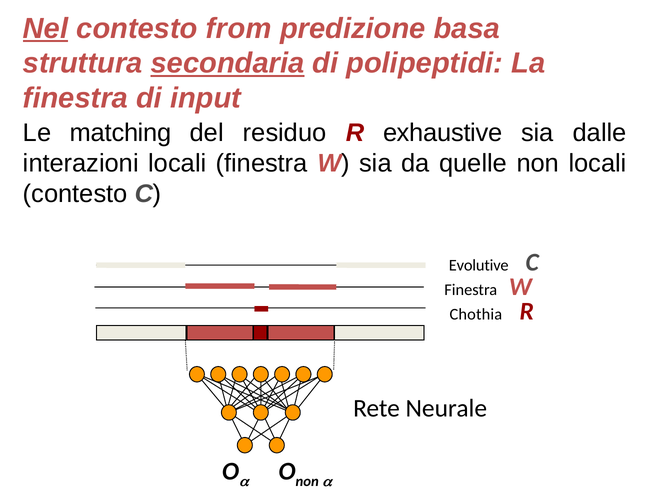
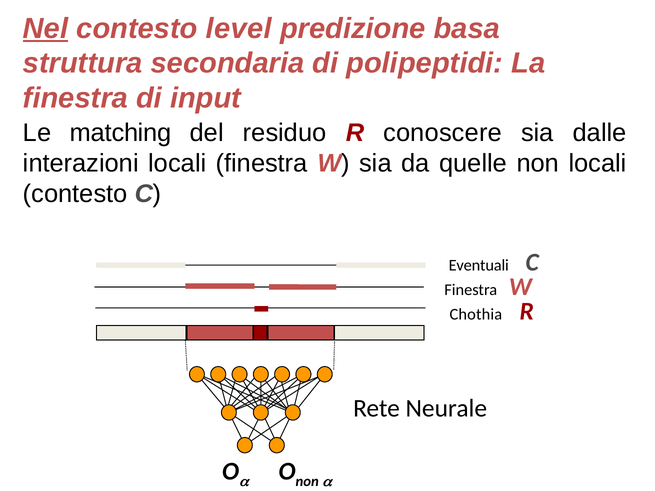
from: from -> level
secondaria underline: present -> none
exhaustive: exhaustive -> conoscere
Evolutive: Evolutive -> Eventuali
